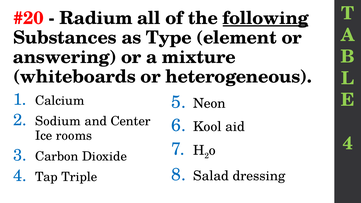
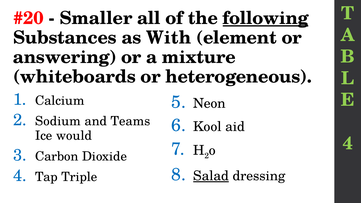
Radium: Radium -> Smaller
Type: Type -> With
Center: Center -> Teams
rooms: rooms -> would
Salad underline: none -> present
